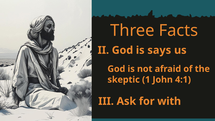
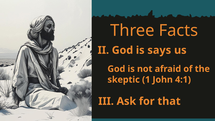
with: with -> that
